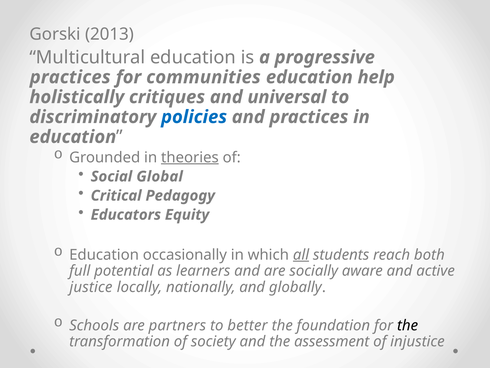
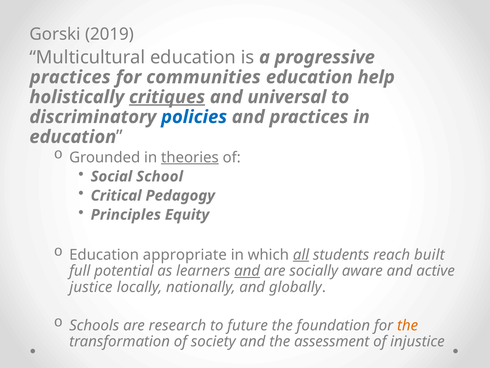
2013: 2013 -> 2019
critiques underline: none -> present
Global: Global -> School
Educators: Educators -> Principles
occasionally: occasionally -> appropriate
both: both -> built
and at (247, 271) underline: none -> present
partners: partners -> research
better: better -> future
the at (408, 325) colour: black -> orange
